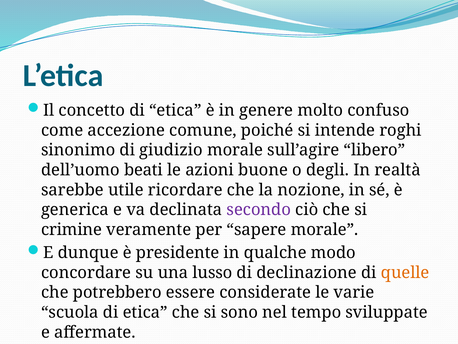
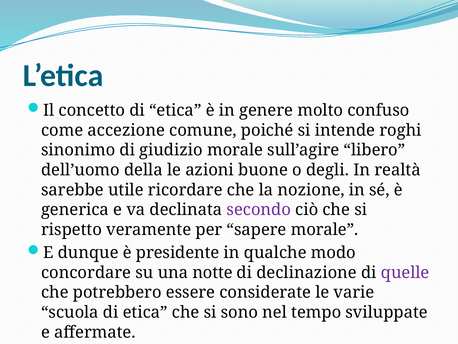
beati: beati -> della
crimine: crimine -> rispetto
lusso: lusso -> notte
quelle colour: orange -> purple
